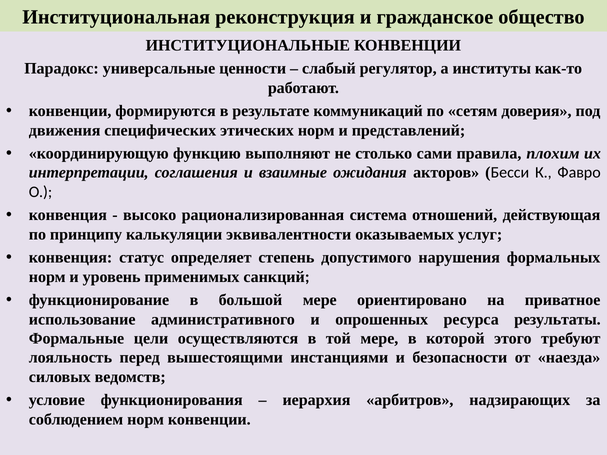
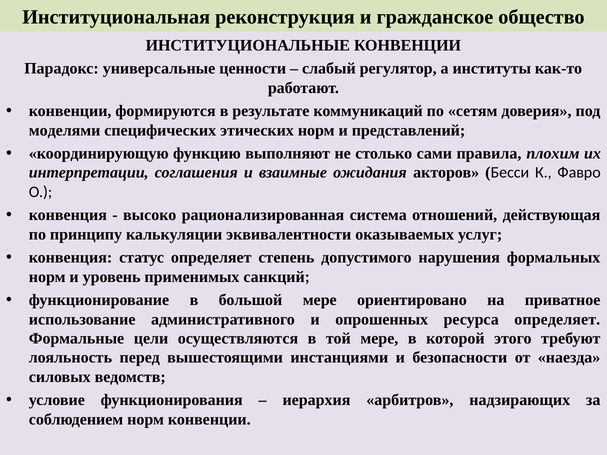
движения: движения -> моделями
ресурса результаты: результаты -> определяет
